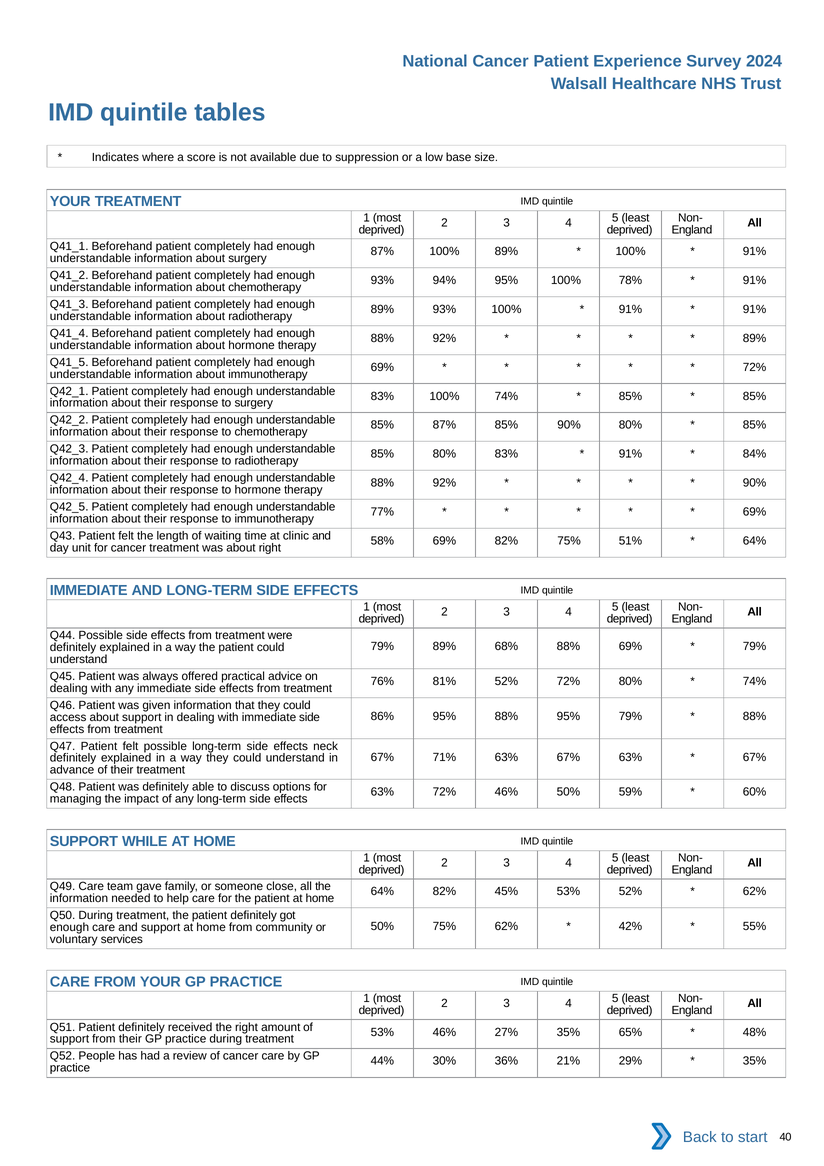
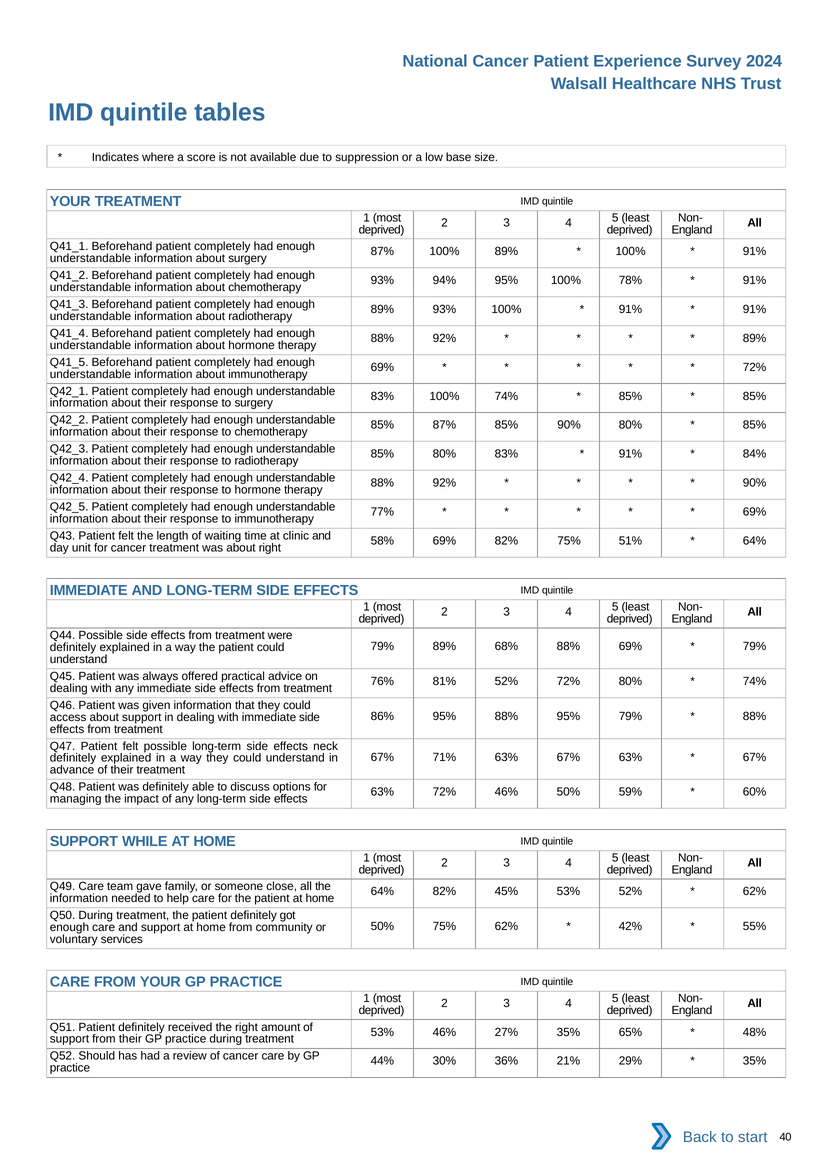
People: People -> Should
